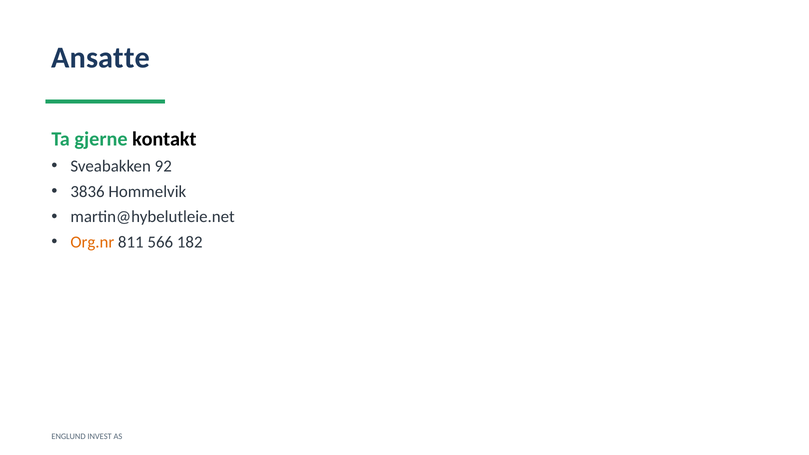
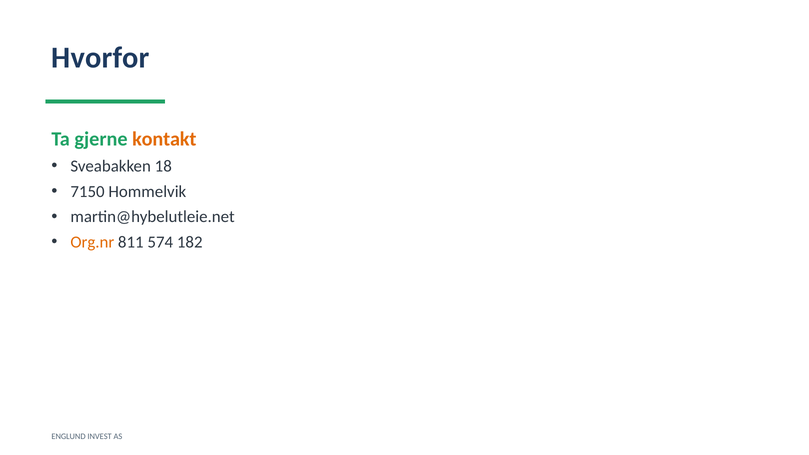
Ansatte: Ansatte -> Hvorfor
kontakt colour: black -> orange
92: 92 -> 18
3836: 3836 -> 7150
566: 566 -> 574
